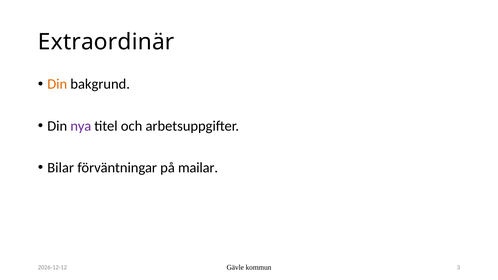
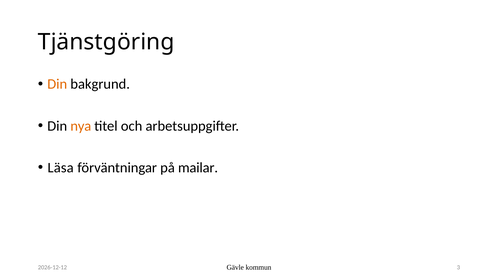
Extraordinär: Extraordinär -> Tjänstgöring
nya colour: purple -> orange
Bilar: Bilar -> Läsa
